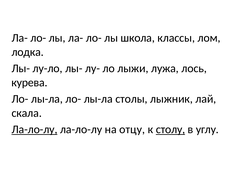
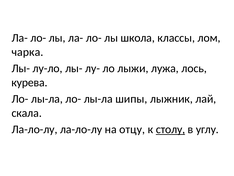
лодка: лодка -> чарка
столы: столы -> шипы
Ла-ло-лу at (34, 129) underline: present -> none
